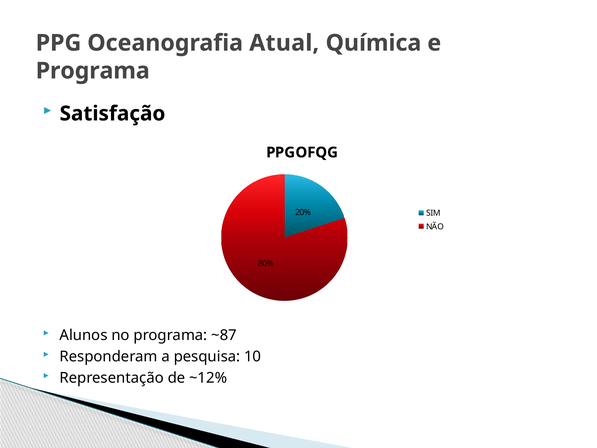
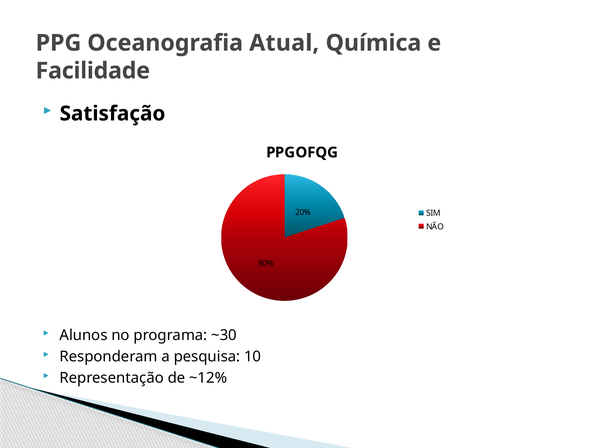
Programa at (93, 71): Programa -> Facilidade
~87: ~87 -> ~30
